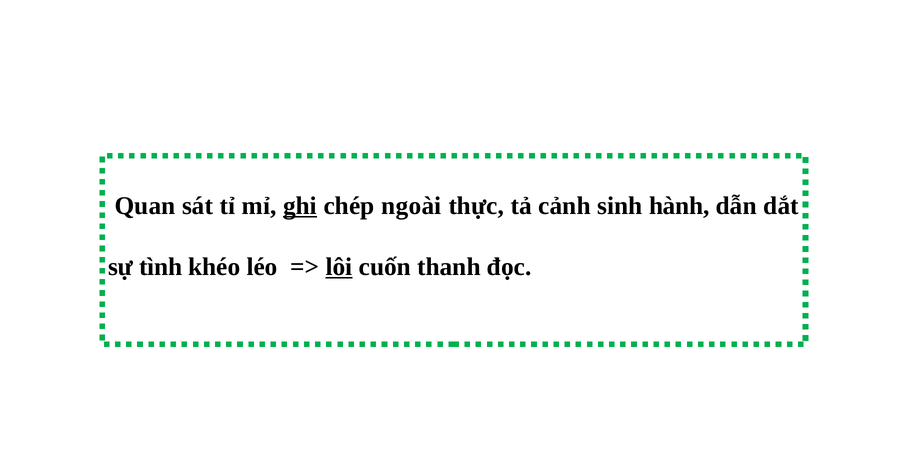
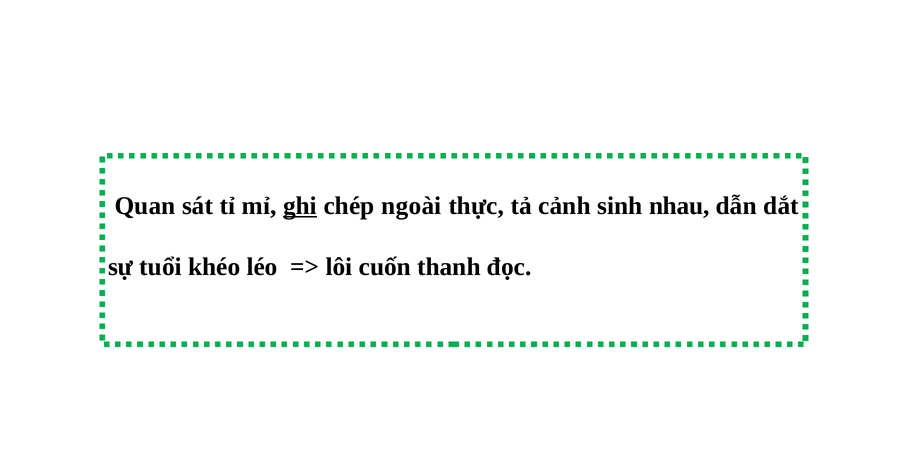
hành: hành -> nhau
tình: tình -> tuổi
lôi underline: present -> none
